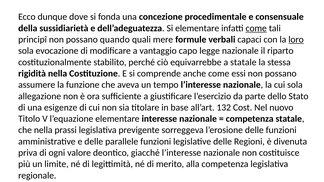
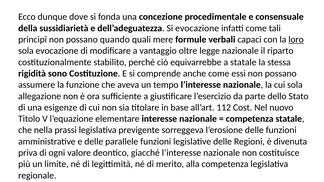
Si elementare: elementare -> evocazione
come at (256, 28) underline: present -> none
capo: capo -> oltre
rigidità nella: nella -> sono
132: 132 -> 112
